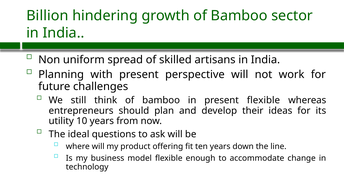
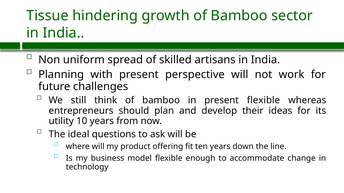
Billion: Billion -> Tissue
